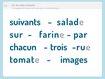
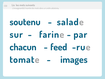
suivants at (25, 22): suivants -> soutenu
trois: trois -> feed
